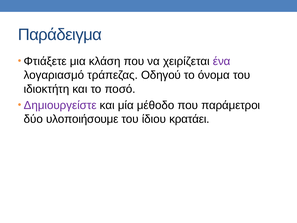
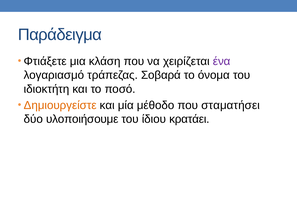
Οδηγού: Οδηγού -> Σοβαρά
Δημιουργείστε colour: purple -> orange
παράμετροι: παράμετροι -> σταματήσει
